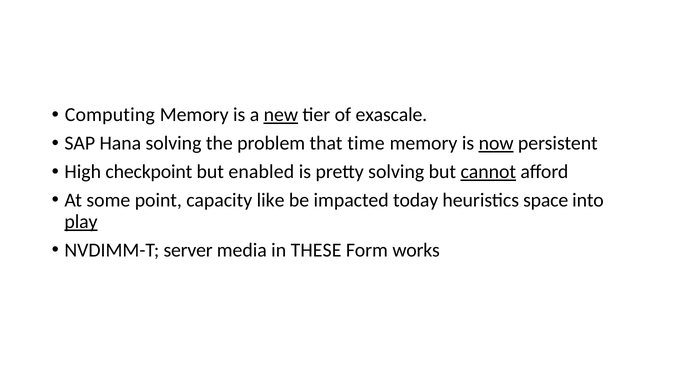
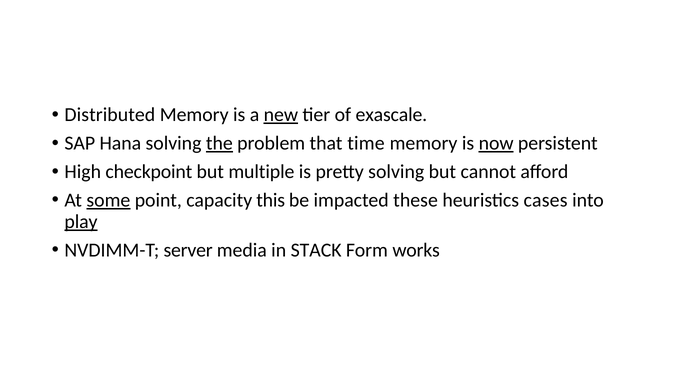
Computing: Computing -> Distributed
the underline: none -> present
enabled: enabled -> multiple
cannot underline: present -> none
some underline: none -> present
like: like -> this
today: today -> these
space: space -> cases
THESE: THESE -> STACK
